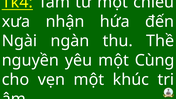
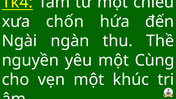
nhận: nhận -> chốn
